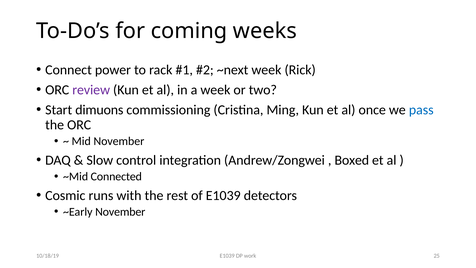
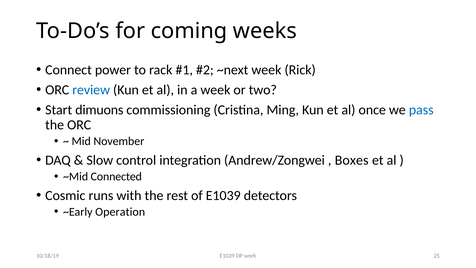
review colour: purple -> blue
Boxed: Boxed -> Boxes
~Early November: November -> Operation
